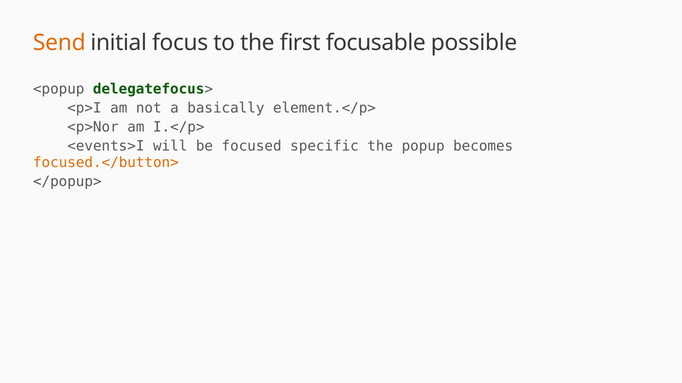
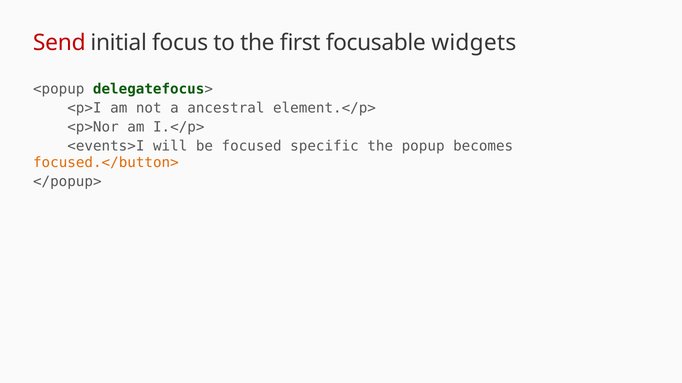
Send colour: orange -> red
possible: possible -> widgets
basically: basically -> ancestral
